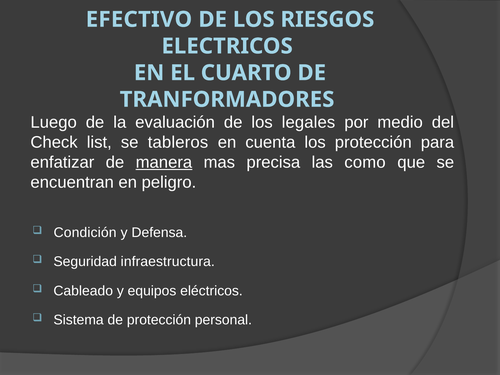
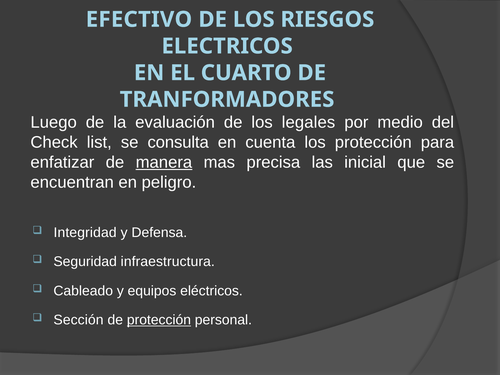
tableros: tableros -> consulta
como: como -> inicial
Condición: Condición -> Integridad
Sistema: Sistema -> Sección
protección at (159, 320) underline: none -> present
